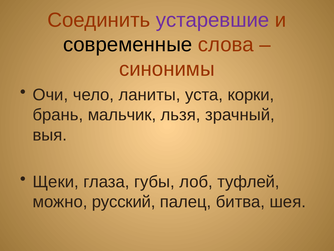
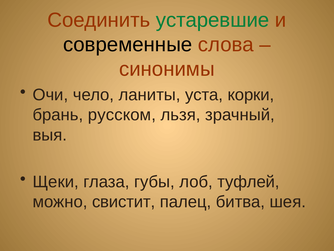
устаревшие colour: purple -> green
мальчик: мальчик -> русском
русский: русский -> свистит
